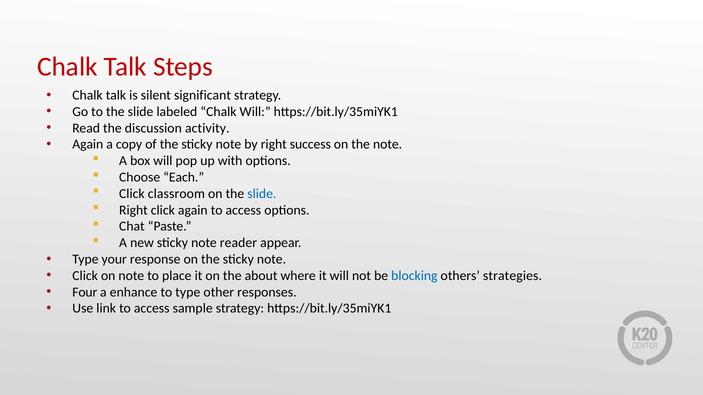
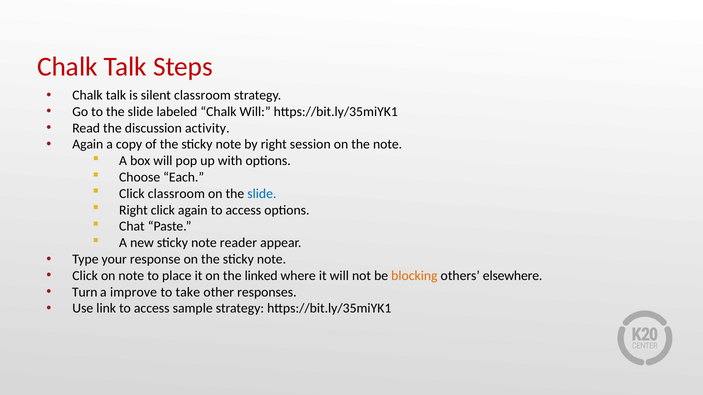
silent significant: significant -> classroom
success: success -> session
about: about -> linked
blocking colour: blue -> orange
strategies: strategies -> elsewhere
Four: Four -> Turn
enhance: enhance -> improve
to type: type -> take
